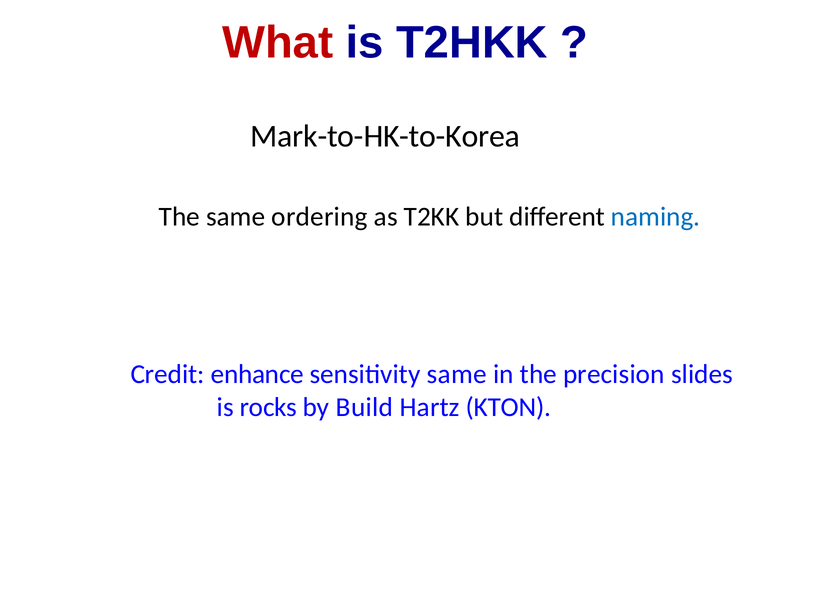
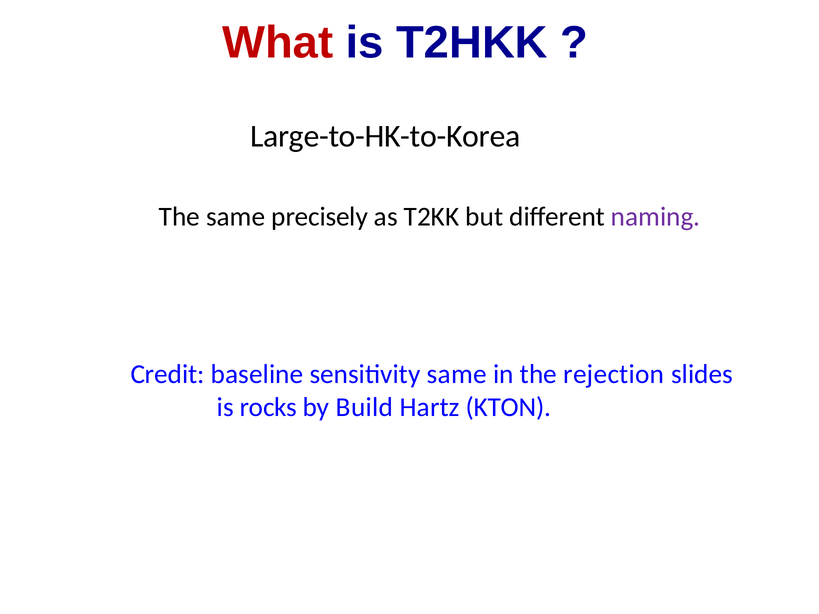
Mark-to-HK-to-Korea: Mark-to-HK-to-Korea -> Large-to-HK-to-Korea
ordering: ordering -> precisely
naming colour: blue -> purple
enhance: enhance -> baseline
precision: precision -> rejection
